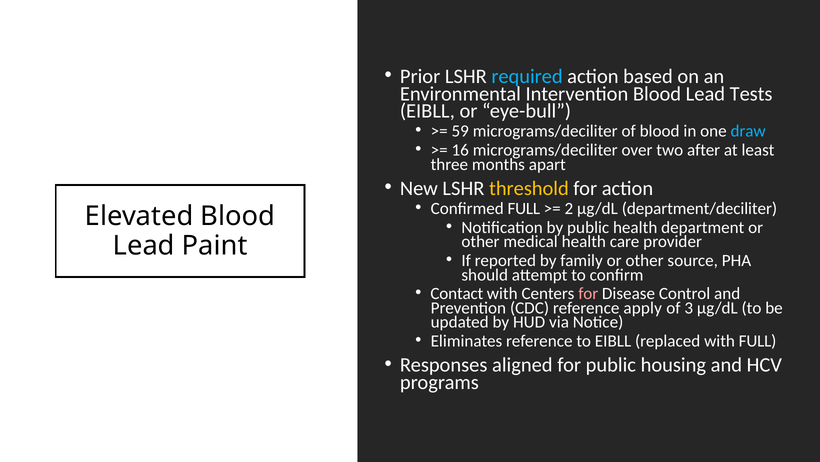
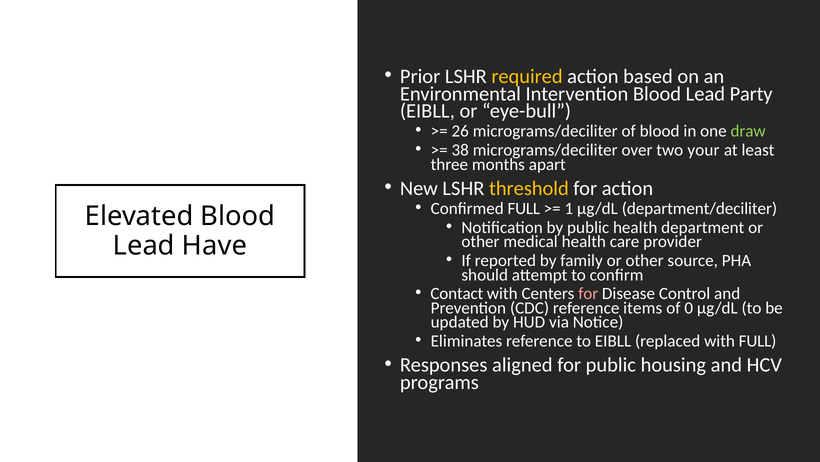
required colour: light blue -> yellow
Tests: Tests -> Party
59: 59 -> 26
draw colour: light blue -> light green
16: 16 -> 38
after: after -> your
2: 2 -> 1
Paint: Paint -> Have
apply: apply -> items
3: 3 -> 0
